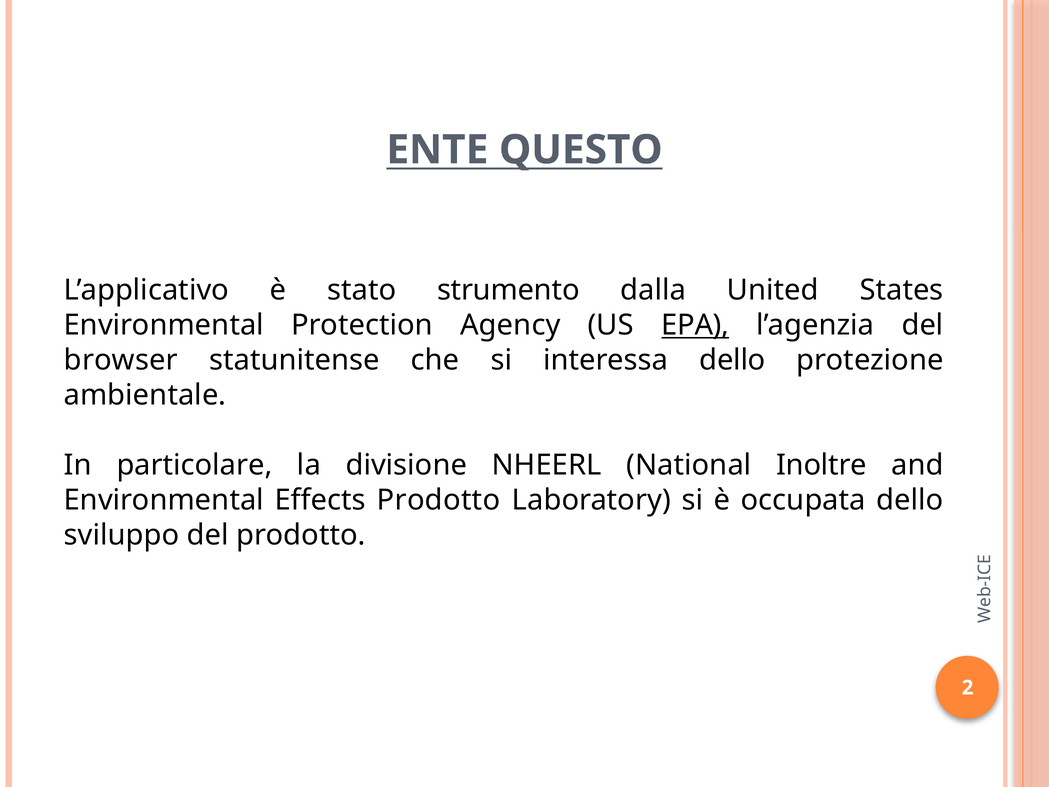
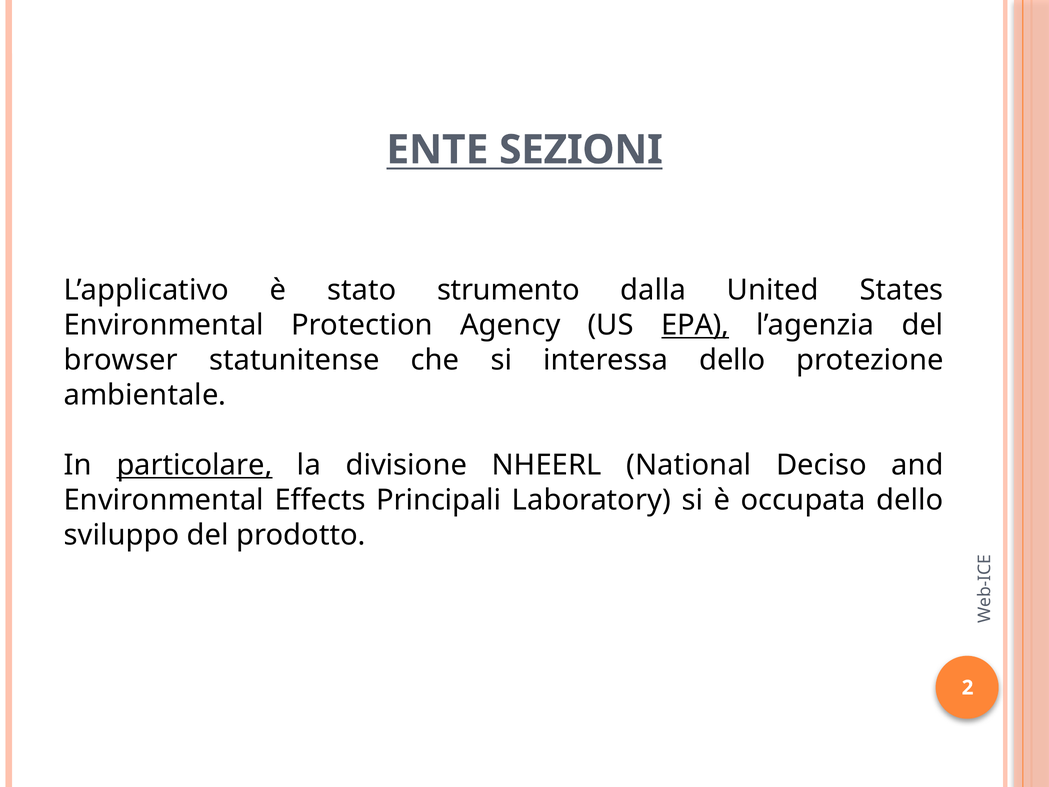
QUESTO: QUESTO -> SEZIONI
particolare underline: none -> present
Inoltre: Inoltre -> Deciso
Effects Prodotto: Prodotto -> Principali
